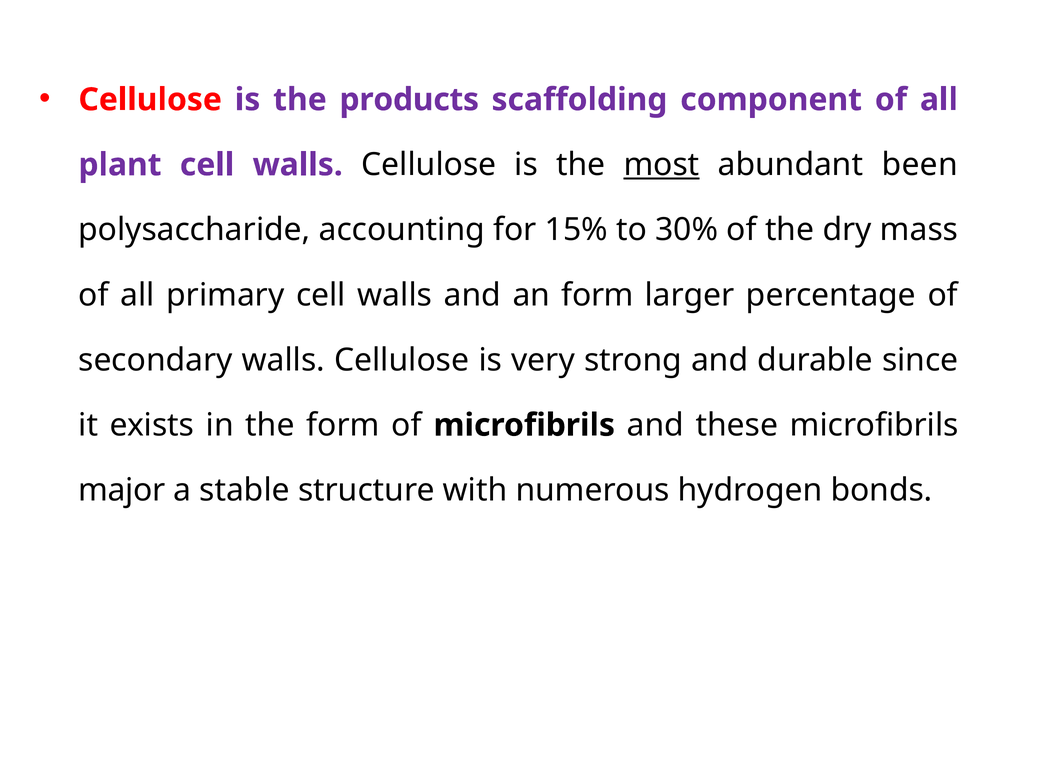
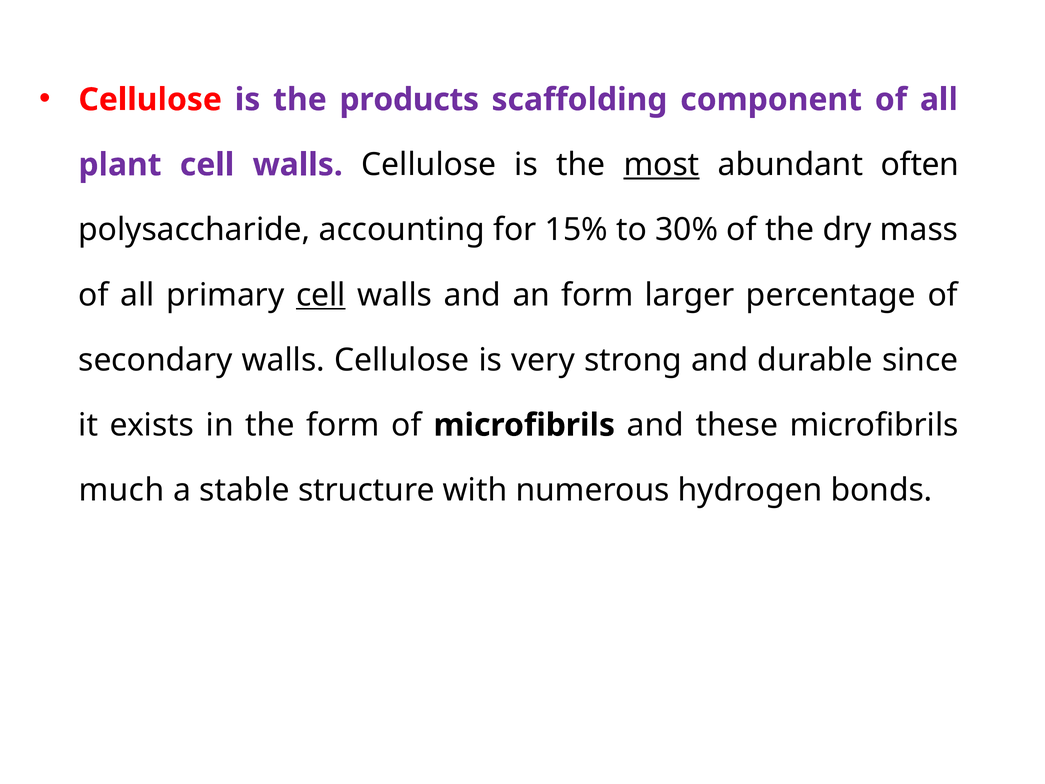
been: been -> often
cell at (321, 295) underline: none -> present
major: major -> much
